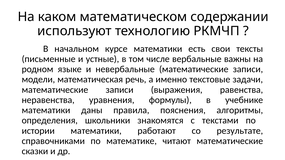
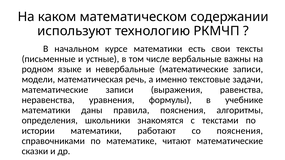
со результате: результате -> пояснения
